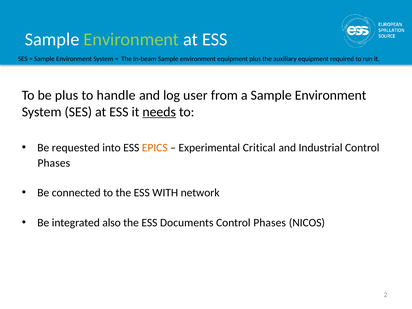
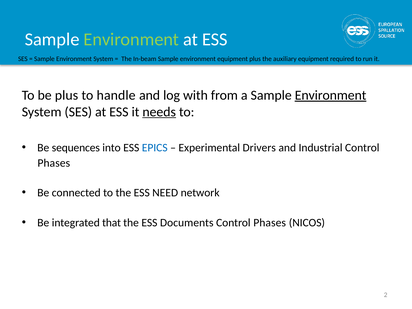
user: user -> with
Environment at (331, 95) underline: none -> present
requested: requested -> sequences
EPICS colour: orange -> blue
Critical: Critical -> Drivers
WITH: WITH -> NEED
also: also -> that
